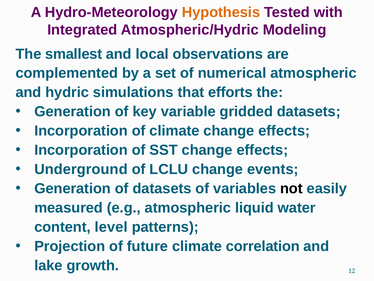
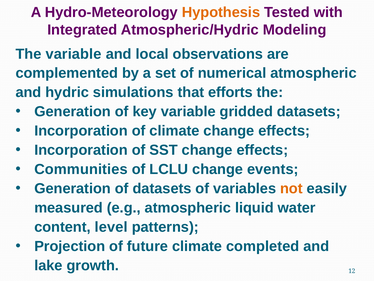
The smallest: smallest -> variable
Underground: Underground -> Communities
not colour: black -> orange
correlation: correlation -> completed
